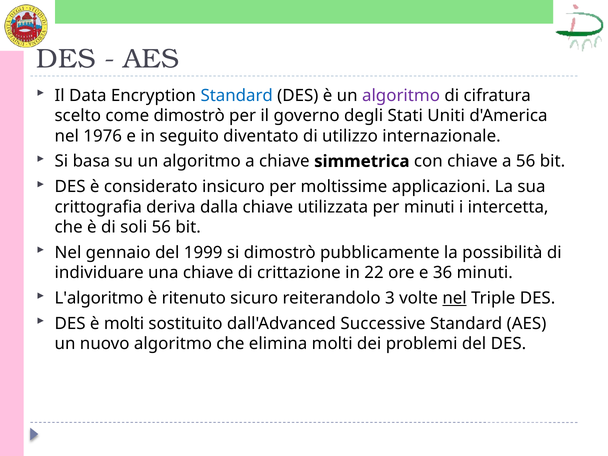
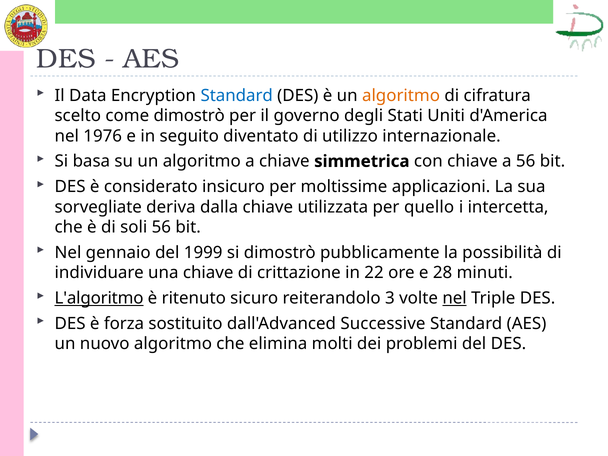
algoritmo at (401, 95) colour: purple -> orange
crittografia: crittografia -> sorvegliate
per minuti: minuti -> quello
36: 36 -> 28
L'algoritmo underline: none -> present
è molti: molti -> forza
